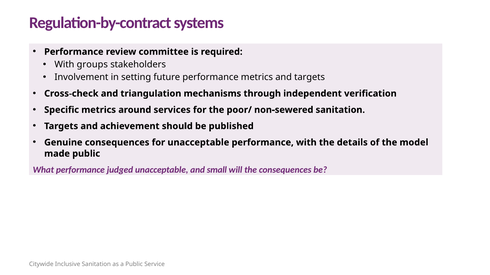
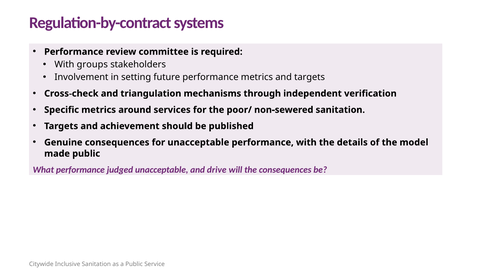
small: small -> drive
